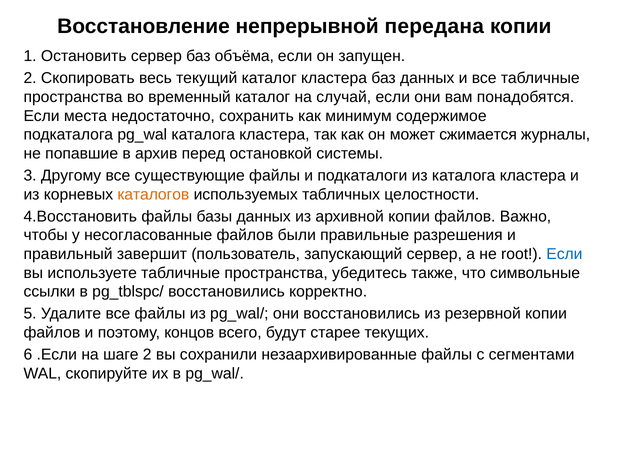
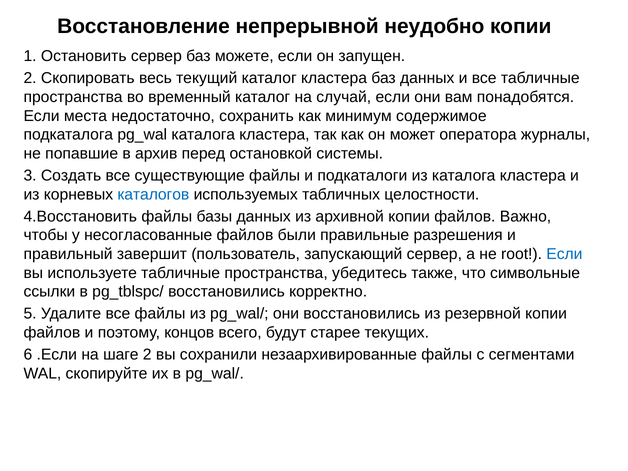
передана: передана -> неудобно
объёма: объёма -> можете
сжимается: сжимается -> оператора
Другому: Другому -> Создать
каталогов colour: orange -> blue
